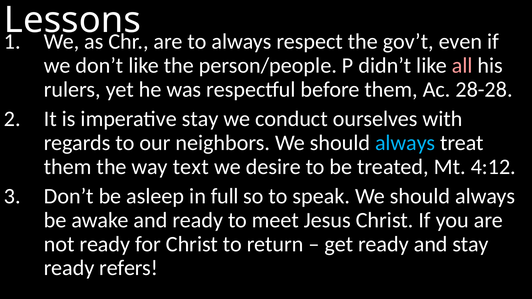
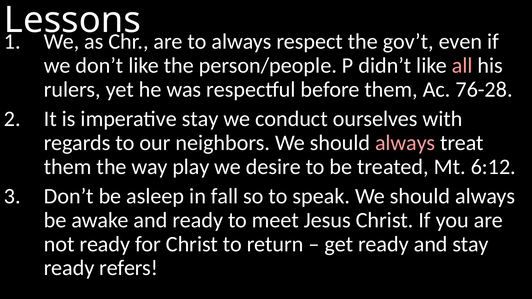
28-28: 28-28 -> 76-28
always at (405, 143) colour: light blue -> pink
text: text -> play
4:12: 4:12 -> 6:12
full: full -> fall
